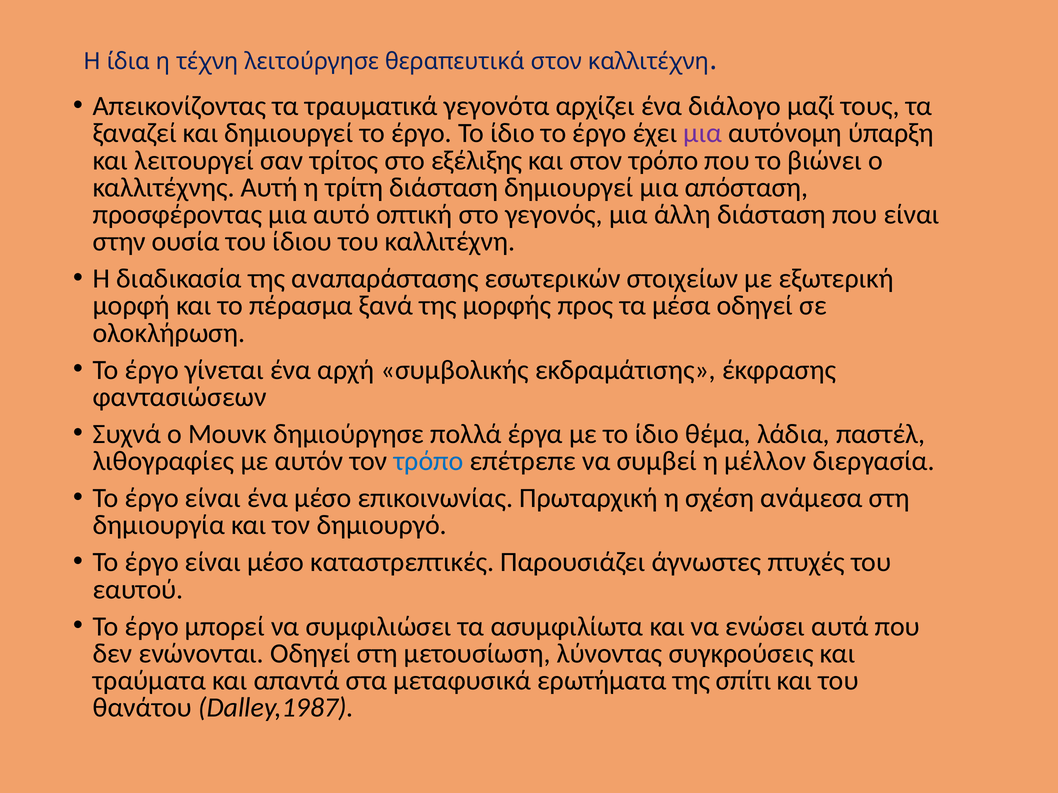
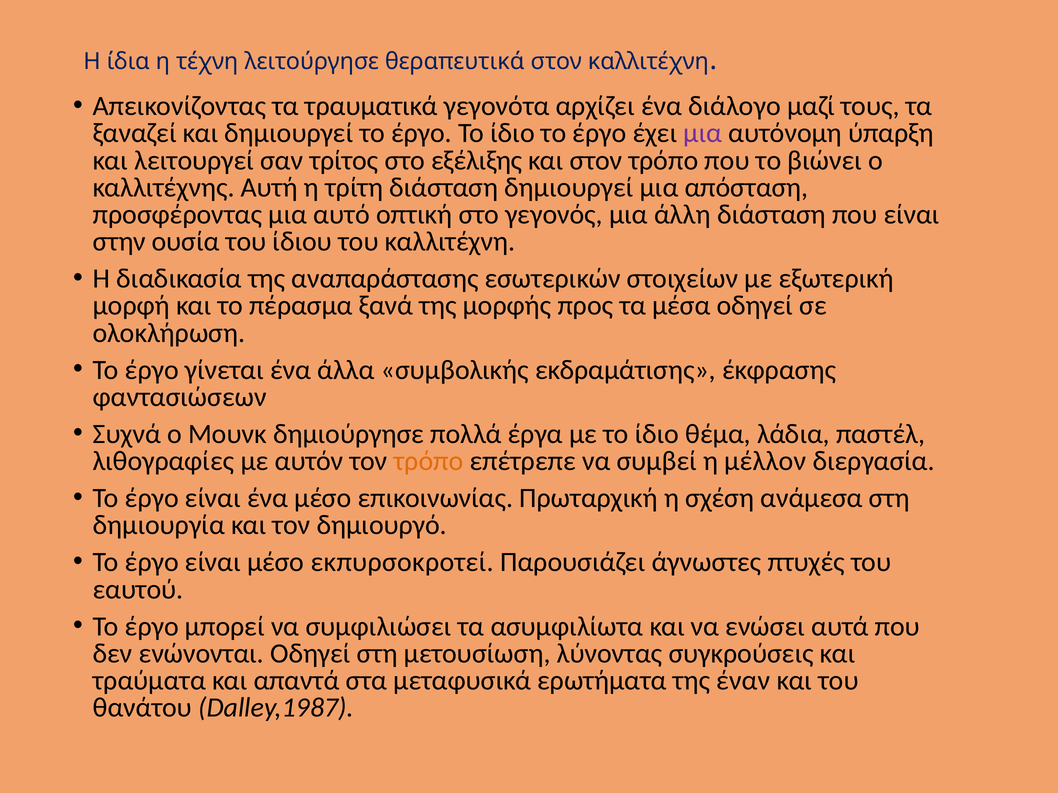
αρχή: αρχή -> άλλα
τρόπο at (429, 461) colour: blue -> orange
καταστρεπτικές: καταστρεπτικές -> εκπυρσοκροτεί
σπίτι: σπίτι -> έναν
